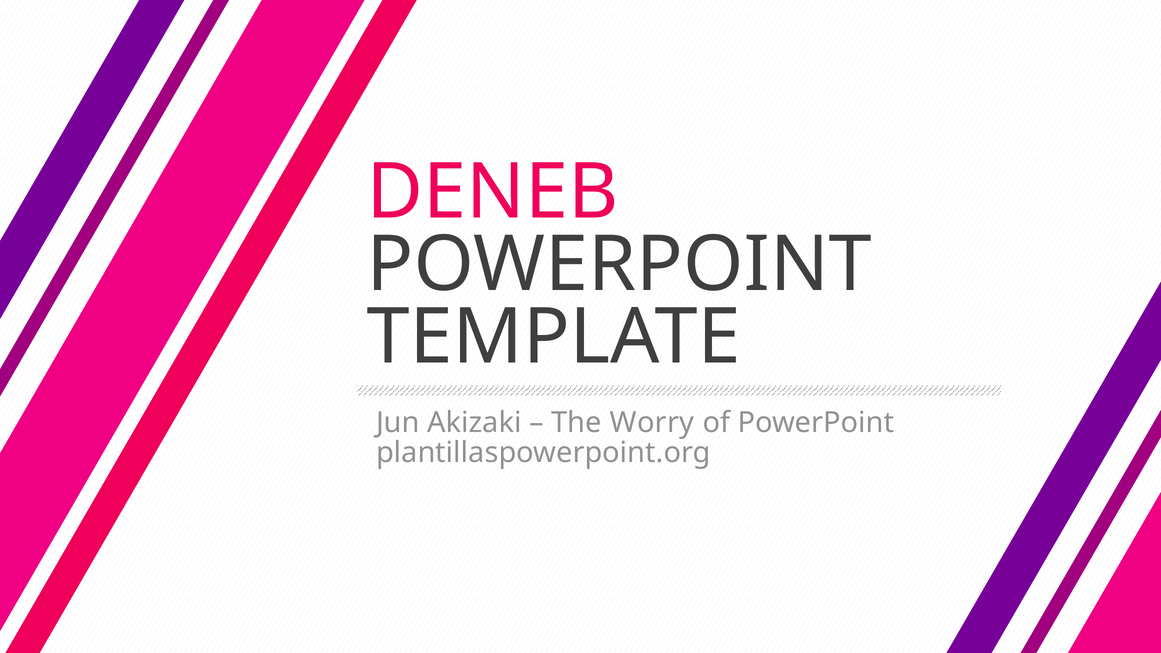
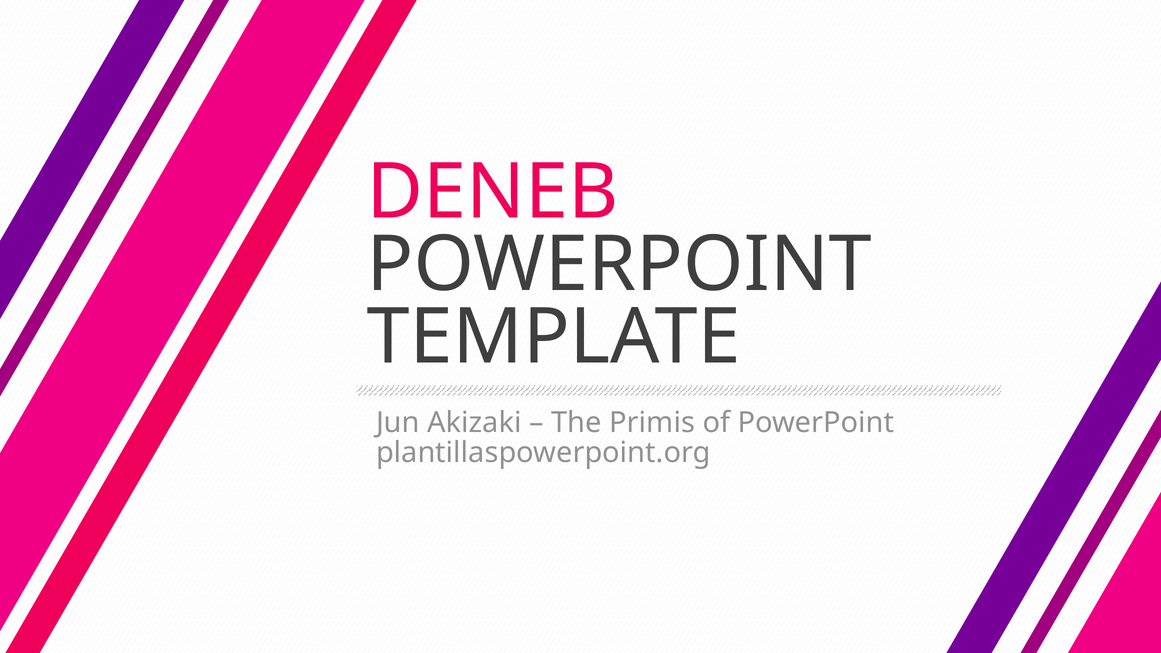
Worry: Worry -> Primis
